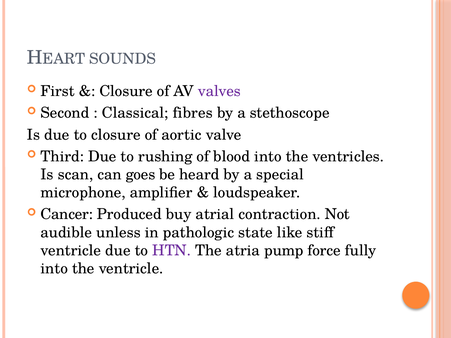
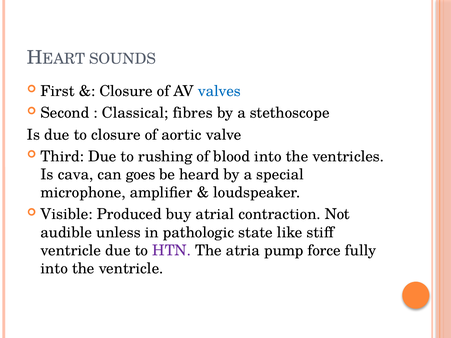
valves colour: purple -> blue
scan: scan -> cava
Cancer: Cancer -> Visible
